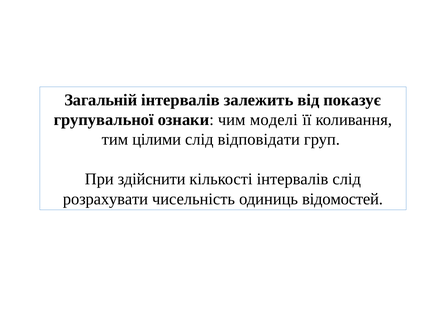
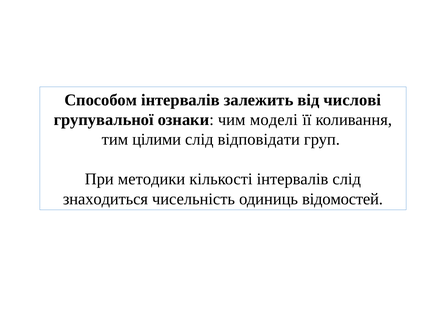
Загальній: Загальній -> Способом
показує: показує -> числові
здійснити: здійснити -> методики
розрахувати: розрахувати -> знаходиться
